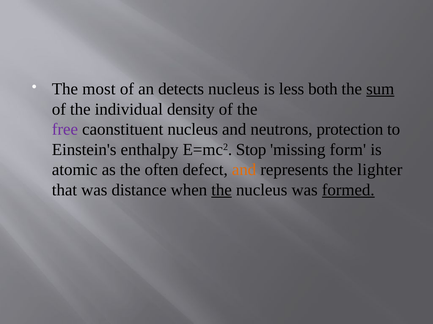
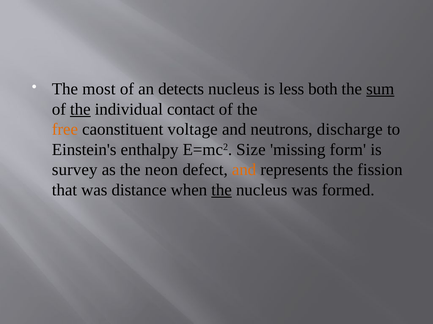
the at (80, 109) underline: none -> present
density: density -> contact
free colour: purple -> orange
caonstituent nucleus: nucleus -> voltage
protection: protection -> discharge
Stop: Stop -> Size
atomic: atomic -> survey
often: often -> neon
lighter: lighter -> fission
formed underline: present -> none
